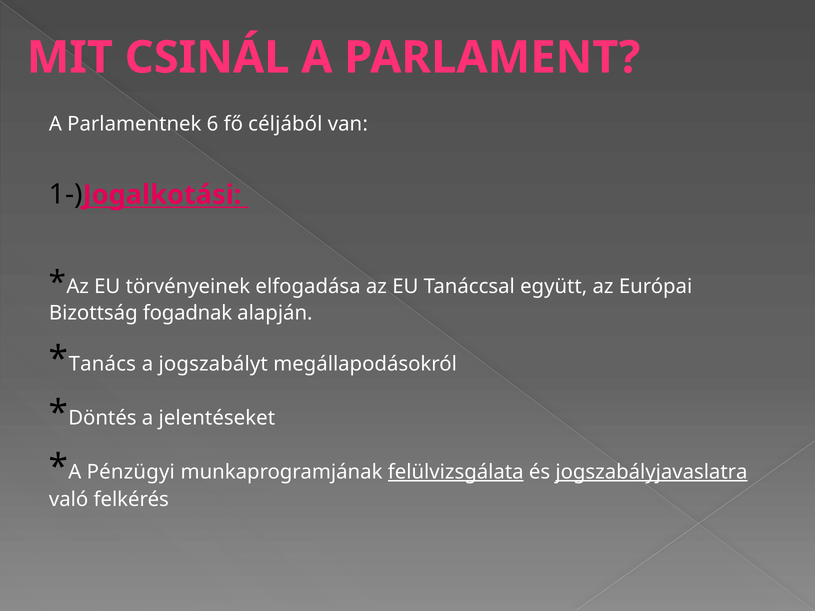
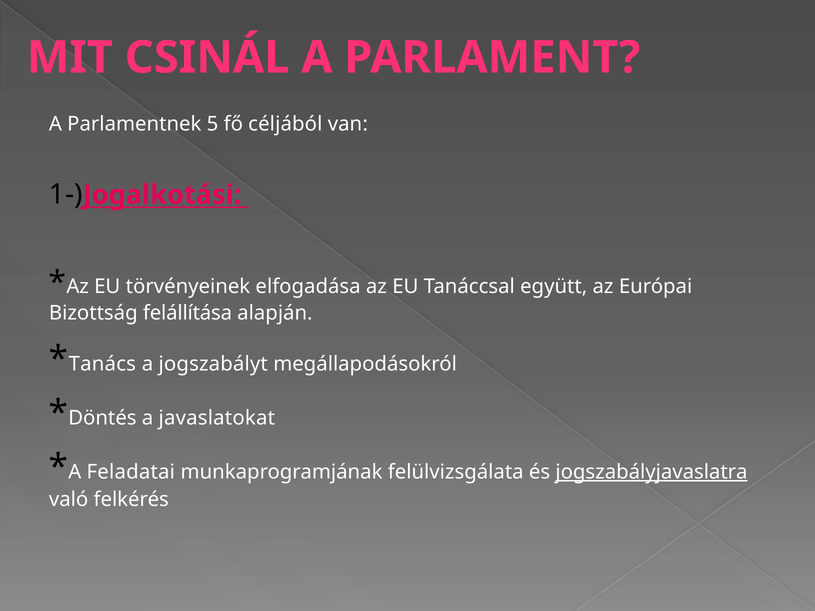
6: 6 -> 5
fogadnak: fogadnak -> felállítása
jelentéseket: jelentéseket -> javaslatokat
Pénzügyi: Pénzügyi -> Feladatai
felülvizsgálata underline: present -> none
